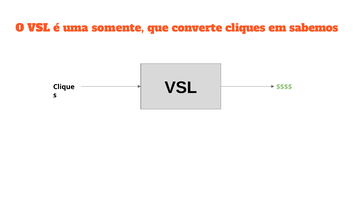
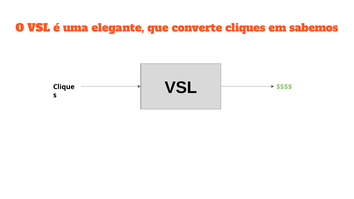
somente: somente -> elegante
